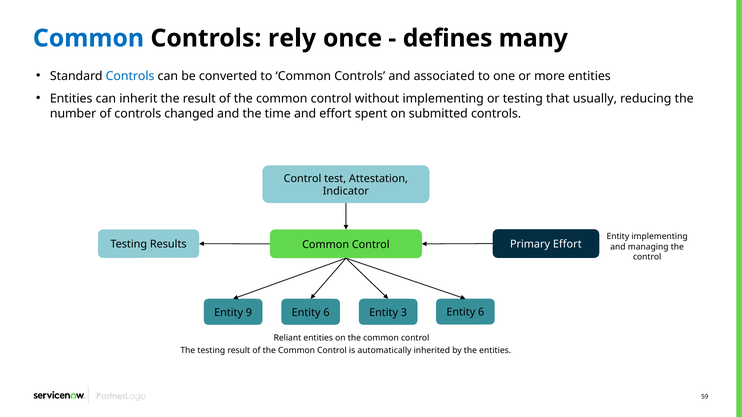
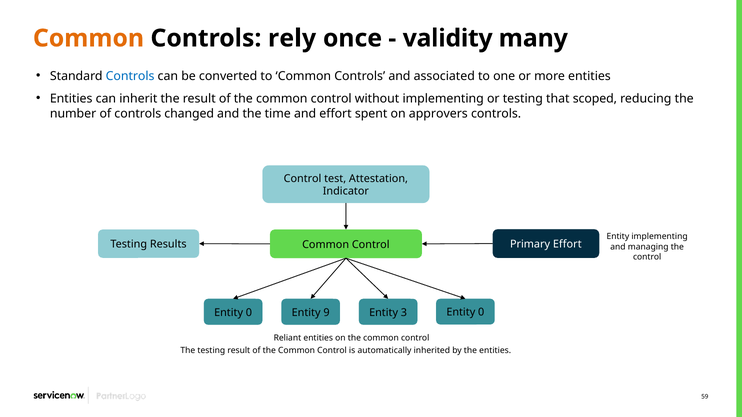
Common at (88, 38) colour: blue -> orange
defines: defines -> validity
usually: usually -> scoped
submitted: submitted -> approvers
9 at (249, 313): 9 -> 0
6 at (326, 313): 6 -> 9
3 Entity 6: 6 -> 0
